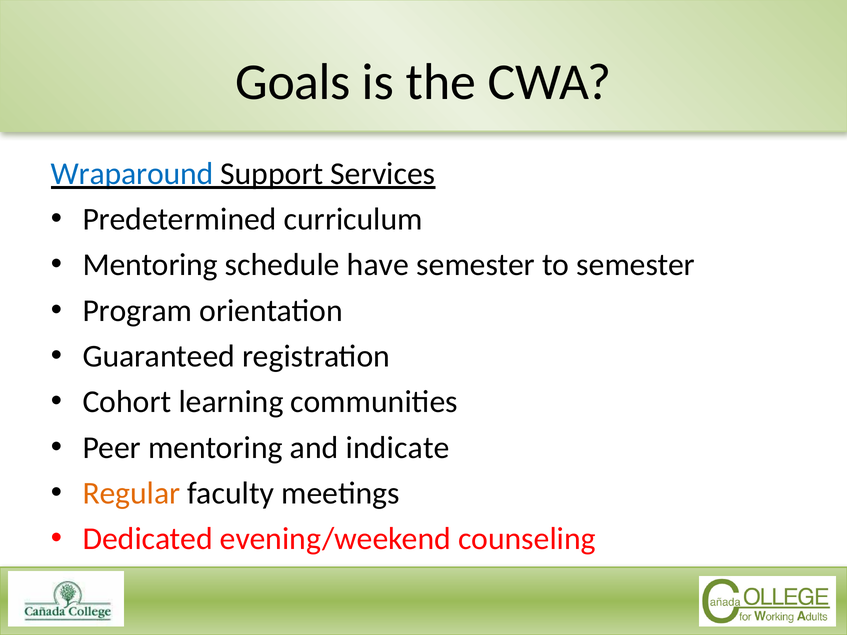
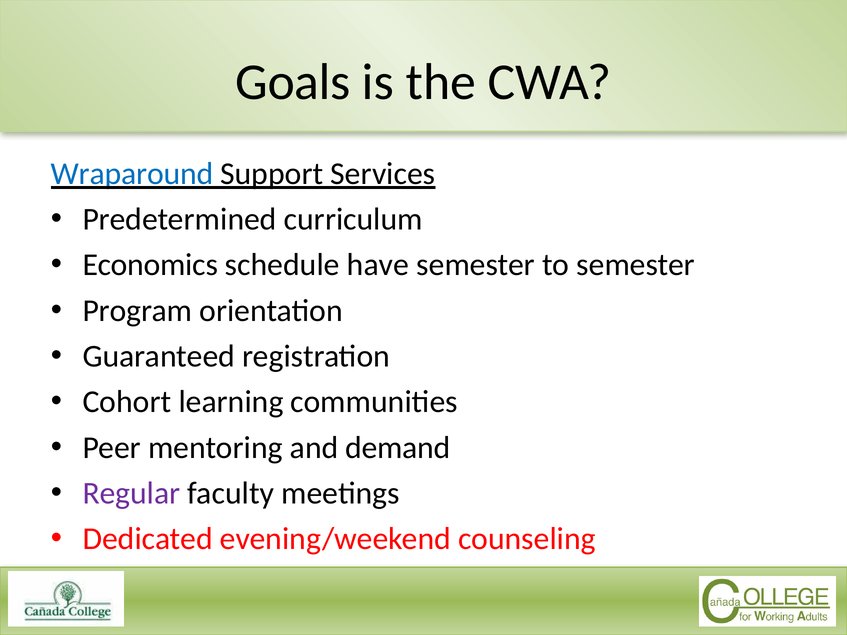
Mentoring at (150, 265): Mentoring -> Economics
indicate: indicate -> demand
Regular colour: orange -> purple
